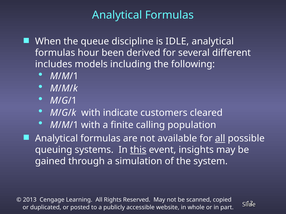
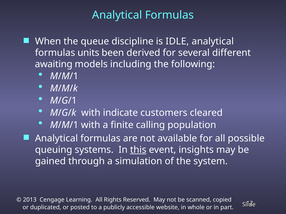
hour: hour -> units
includes: includes -> awaiting
all at (220, 139) underline: present -> none
